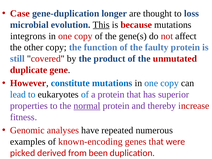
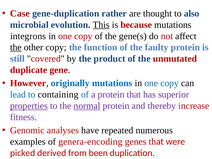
longer: longer -> rather
loss: loss -> also
the at (16, 47) underline: none -> present
constitute: constitute -> originally
eukaryotes: eukaryotes -> containing
properties underline: none -> present
known-encoding: known-encoding -> genera-encoding
